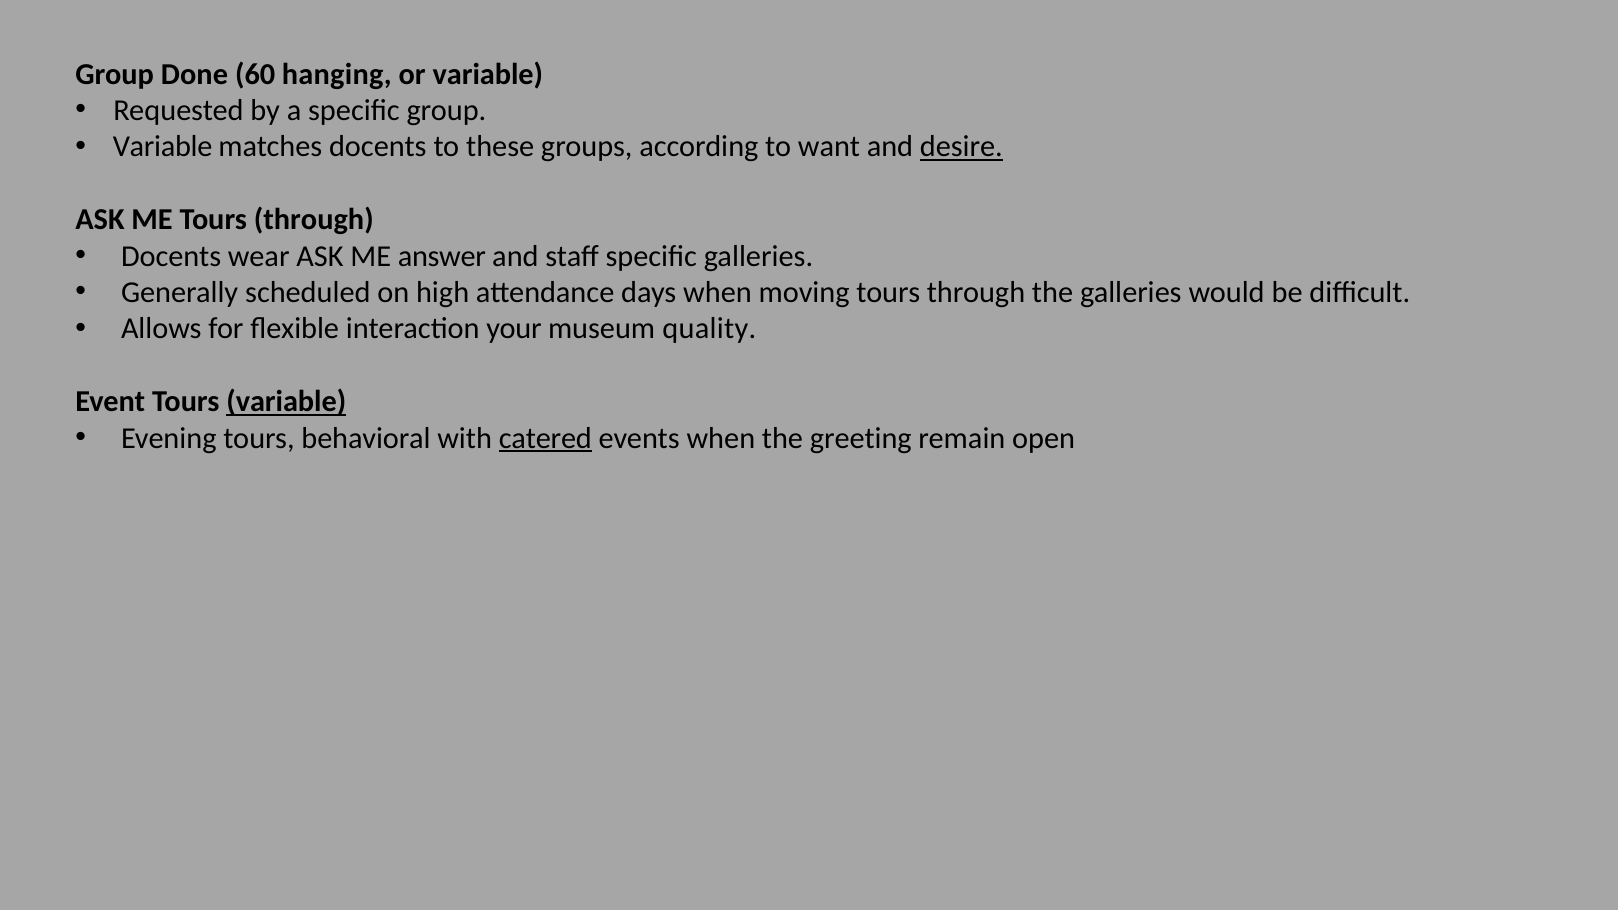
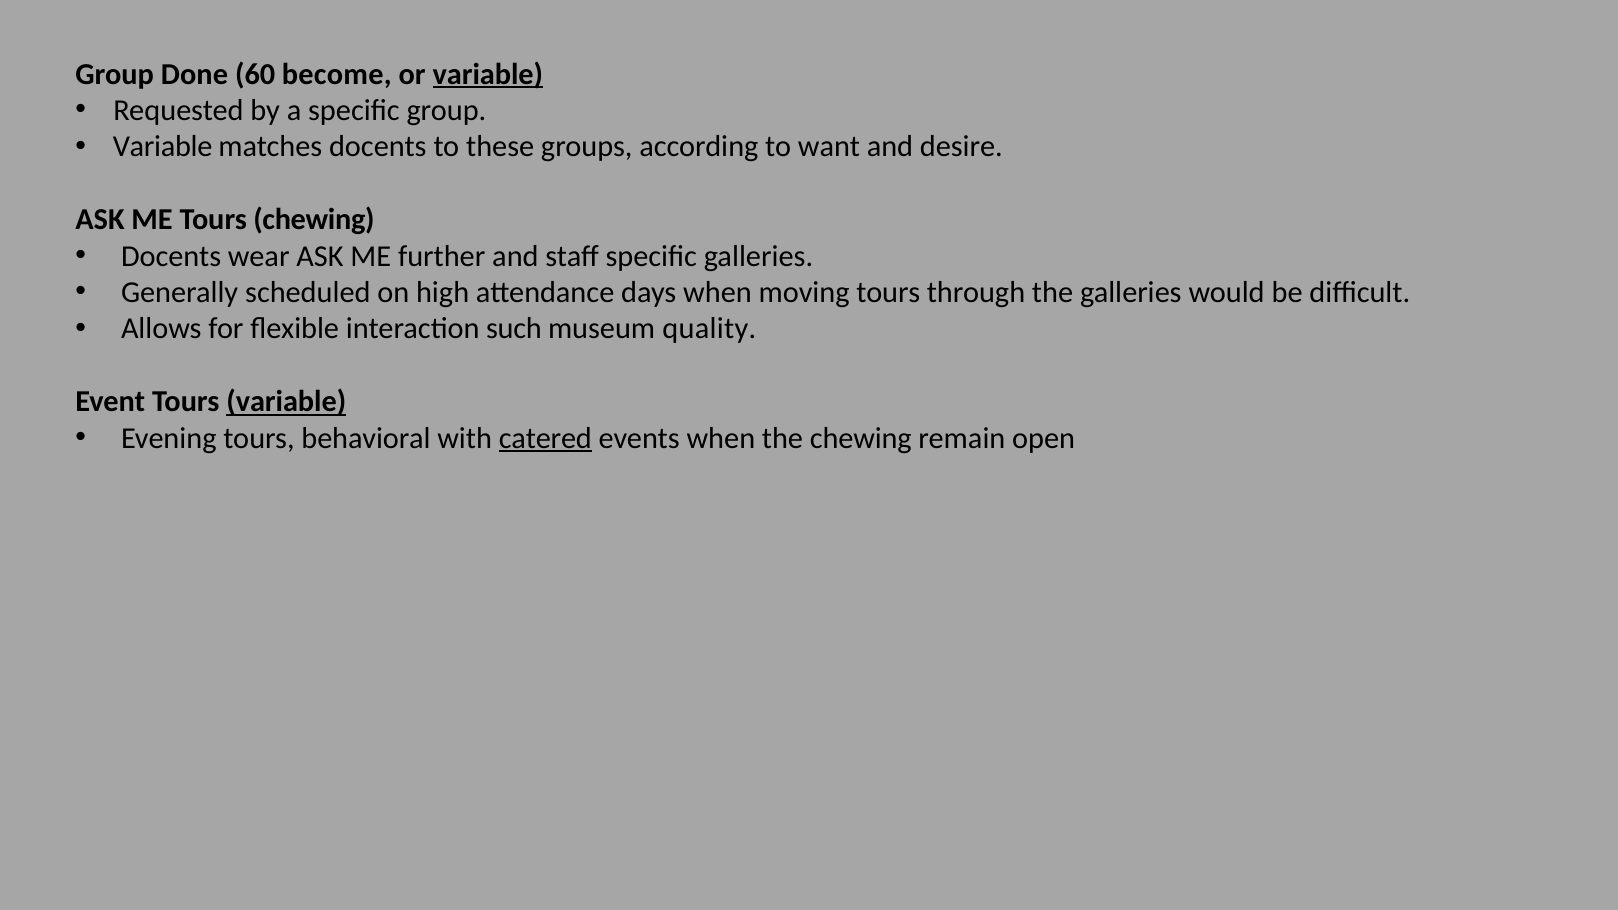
hanging: hanging -> become
variable at (488, 74) underline: none -> present
desire underline: present -> none
ME Tours through: through -> chewing
answer: answer -> further
your: your -> such
the greeting: greeting -> chewing
